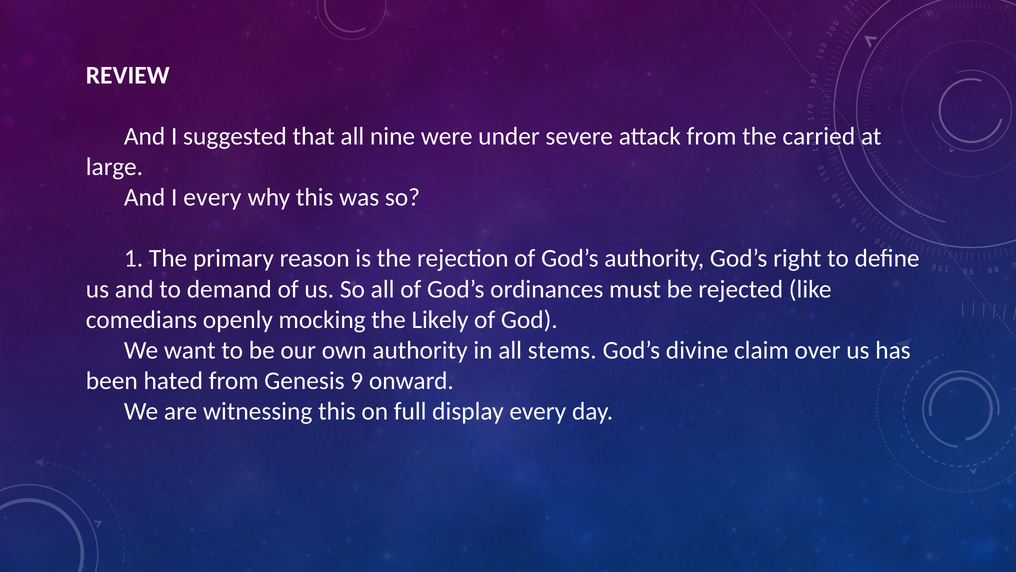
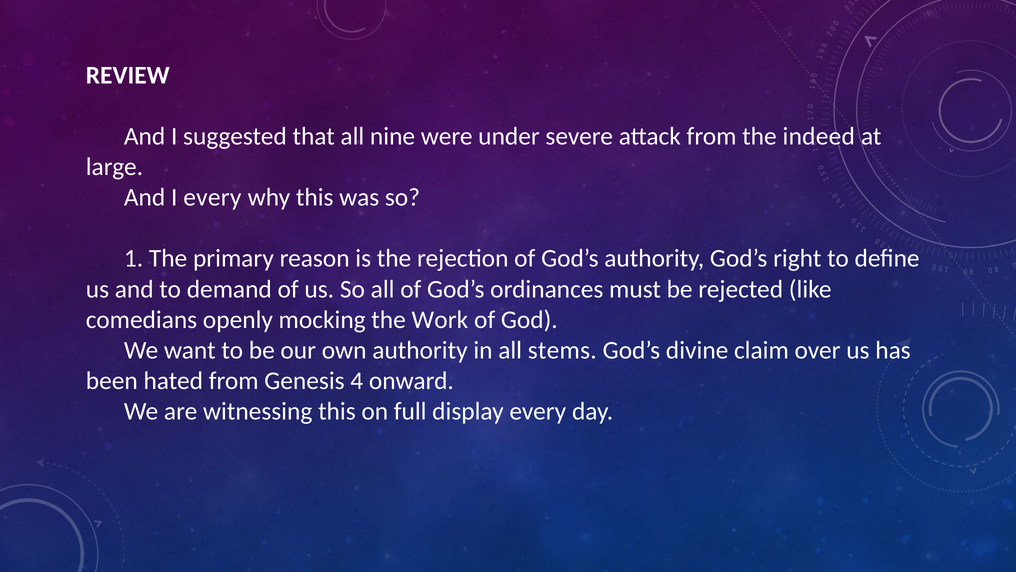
carried: carried -> indeed
Likely: Likely -> Work
9: 9 -> 4
